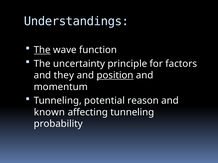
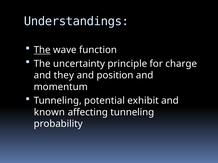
factors: factors -> charge
position underline: present -> none
reason: reason -> exhibit
